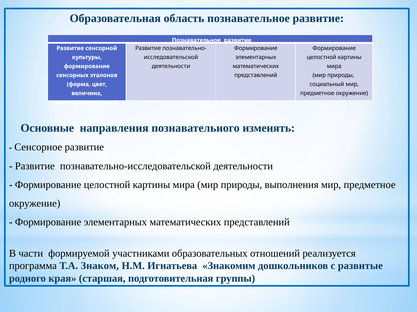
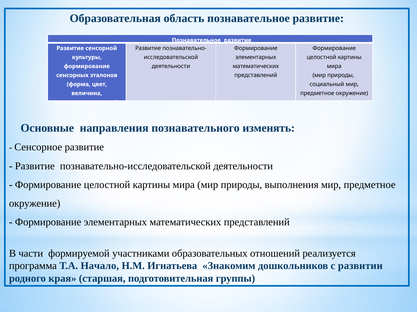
Знаком: Знаком -> Начало
развитые: развитые -> развитии
